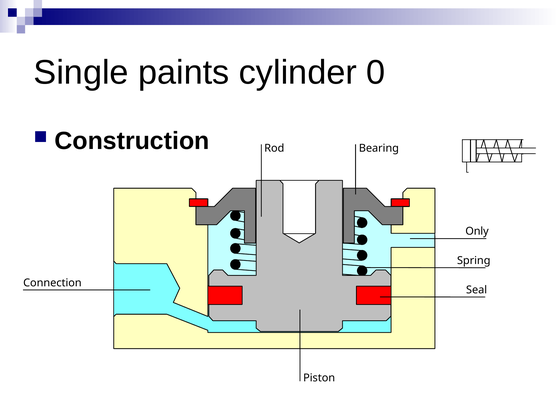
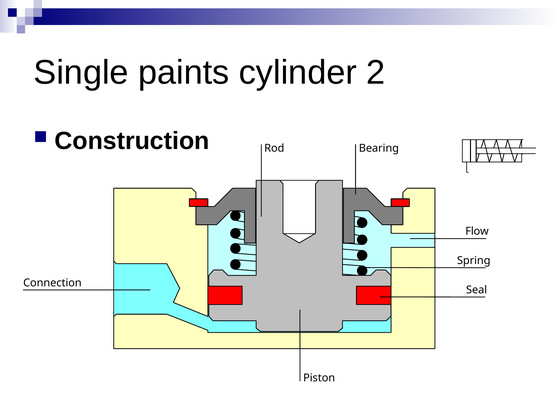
0: 0 -> 2
Only: Only -> Flow
